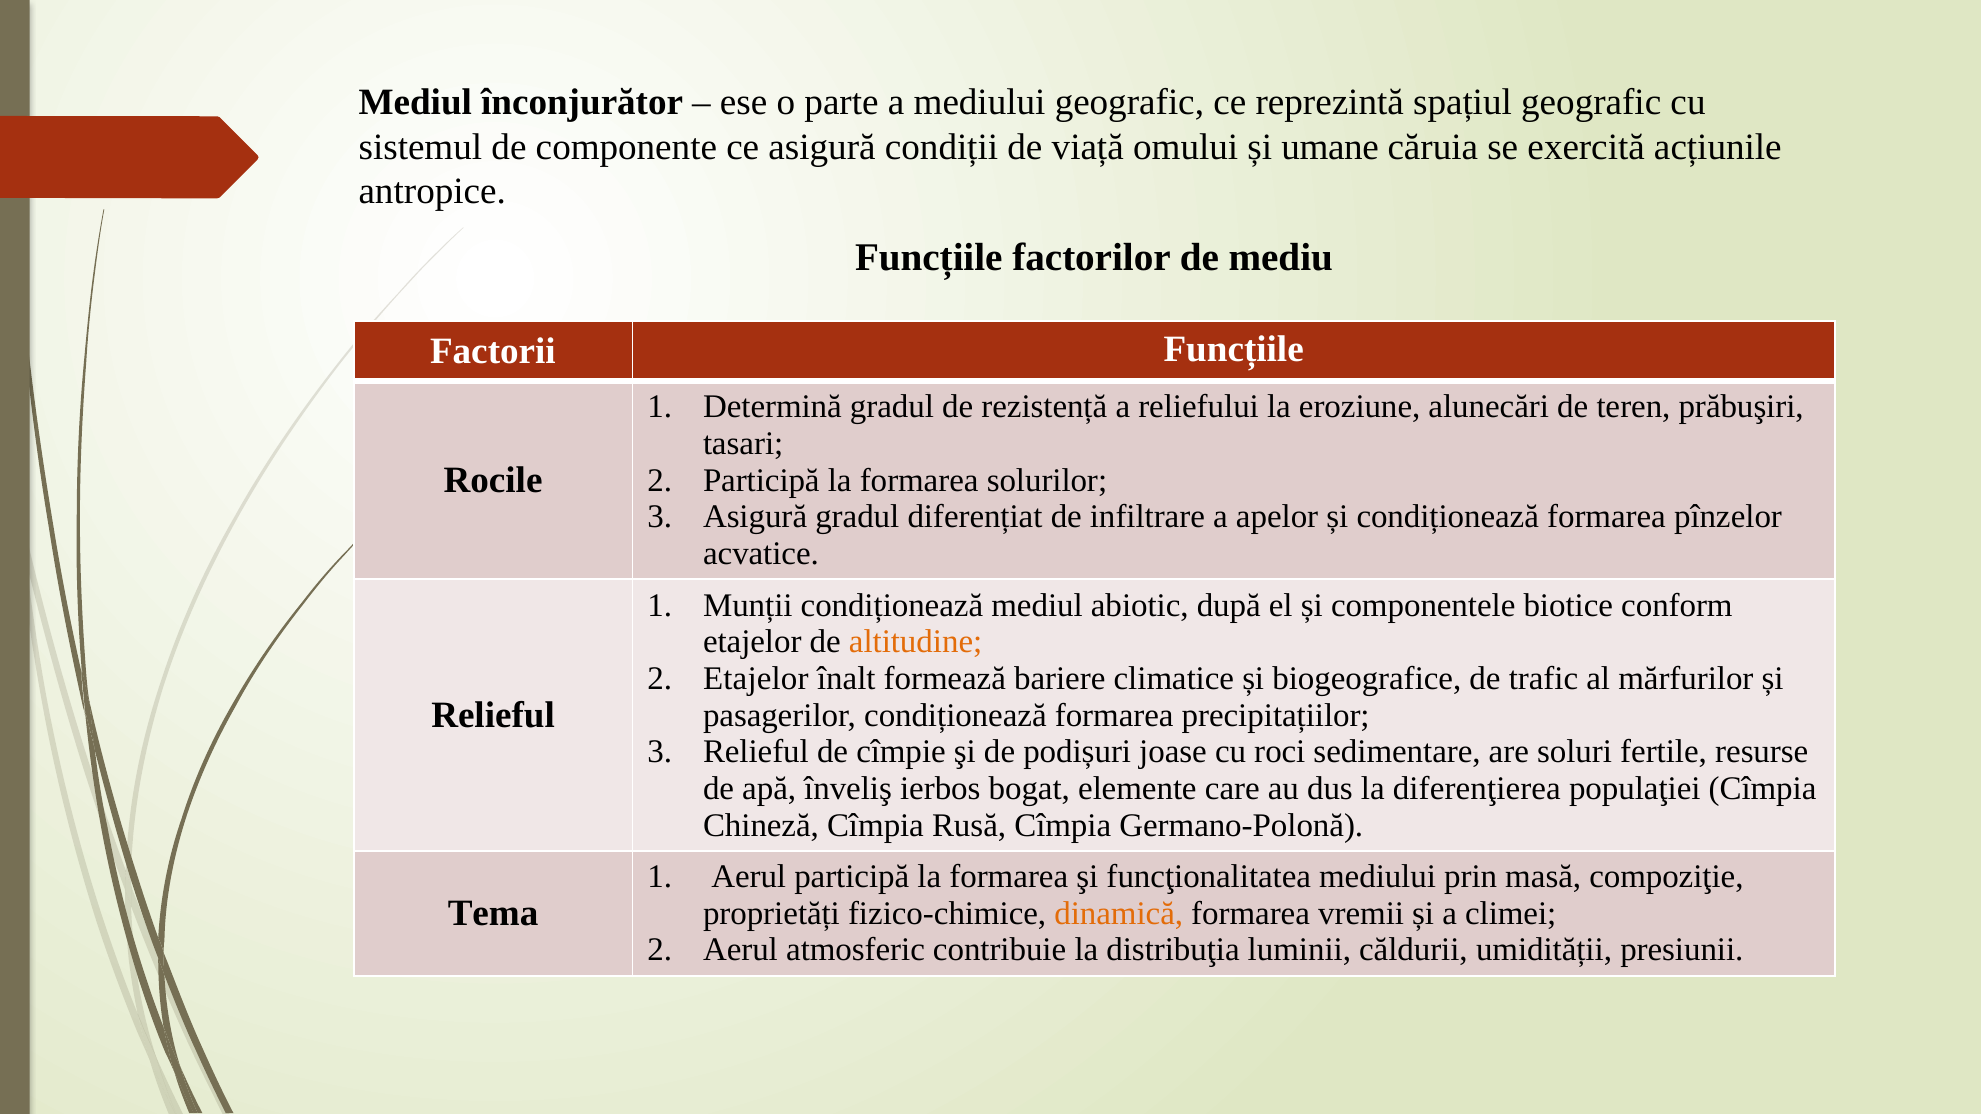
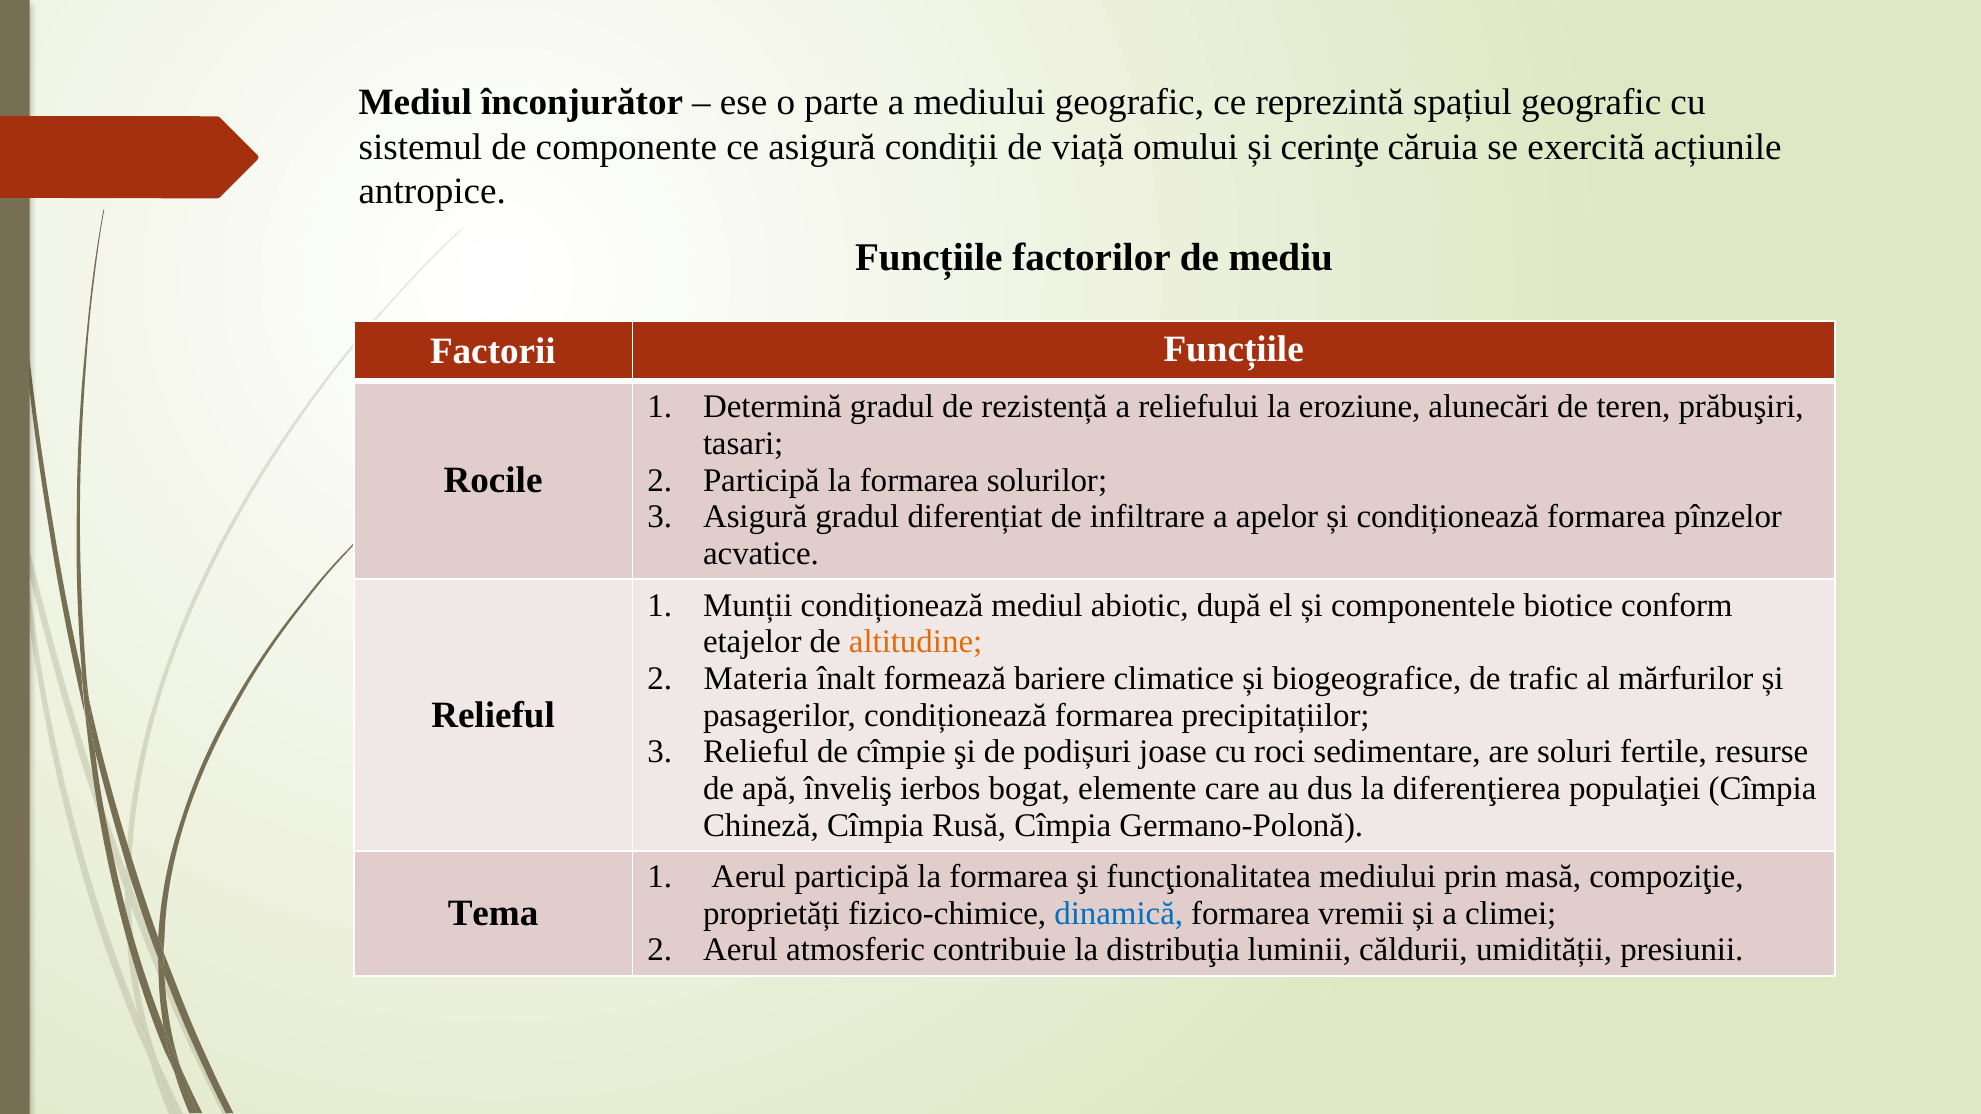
umane: umane -> cerinţe
Etajelor at (756, 679): Etajelor -> Materia
dinamică colour: orange -> blue
